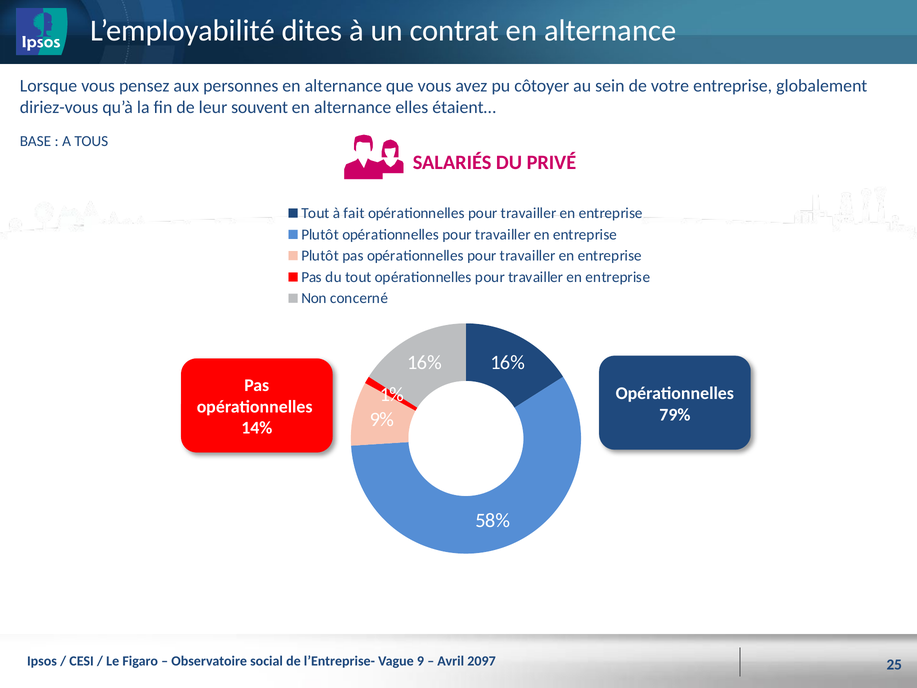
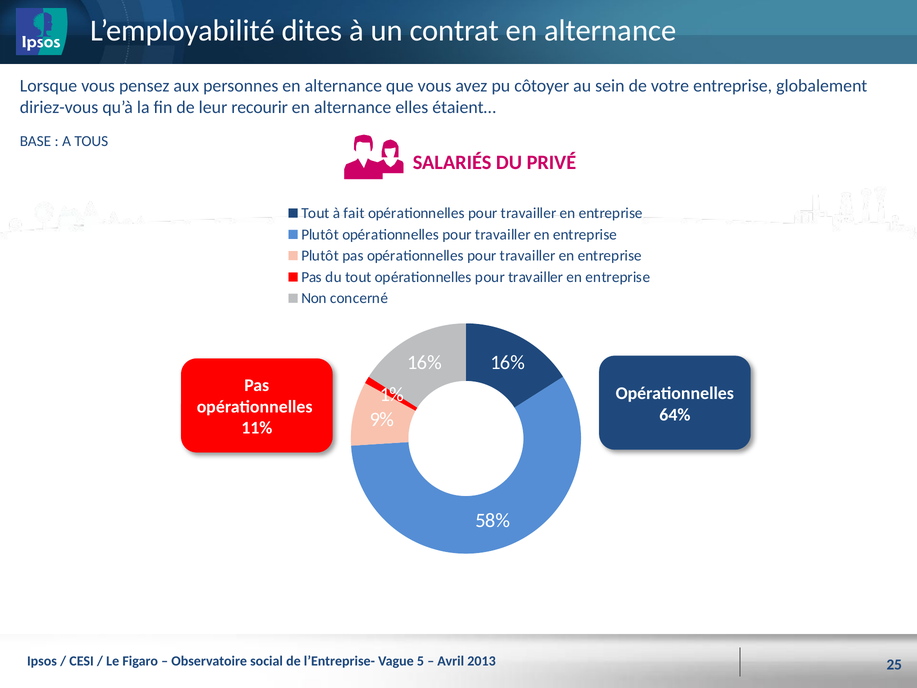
souvent: souvent -> recourir
79%: 79% -> 64%
14%: 14% -> 11%
9: 9 -> 5
2097: 2097 -> 2013
